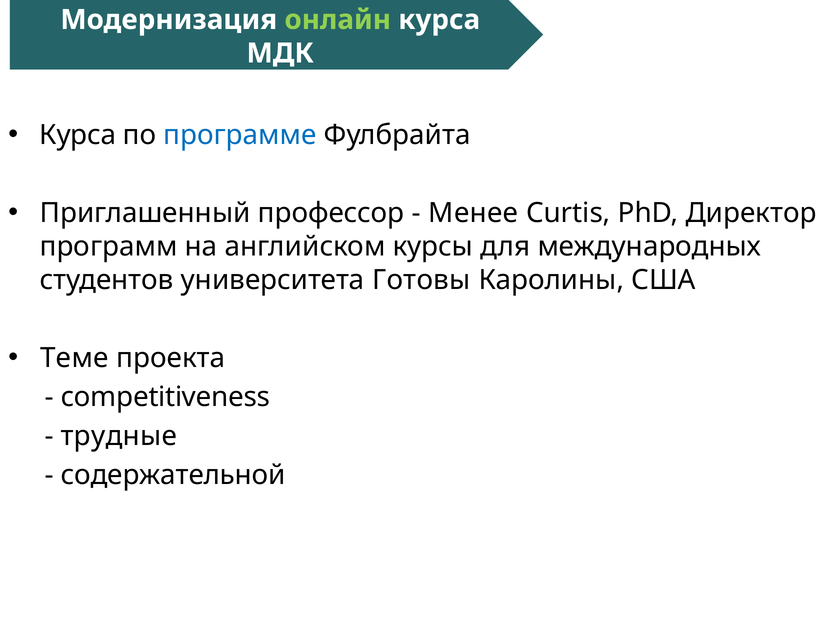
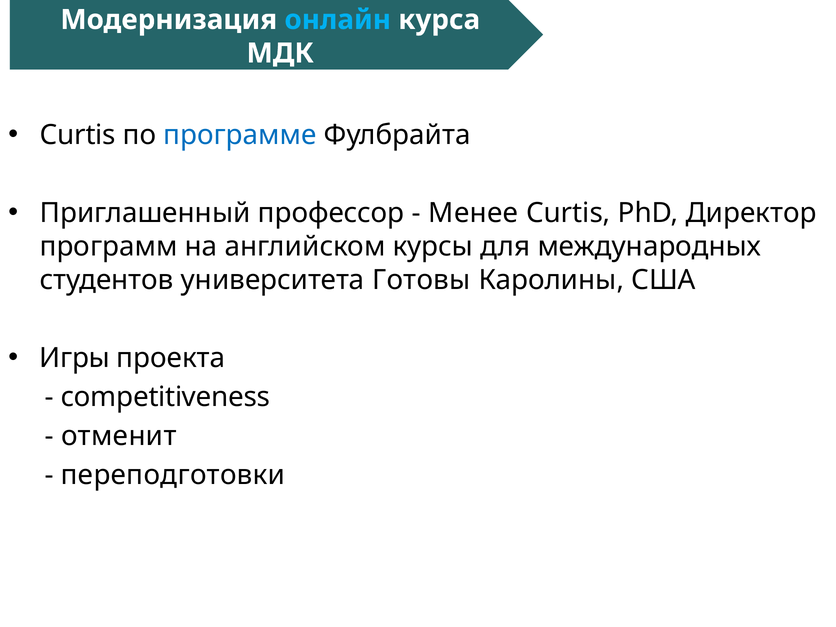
онлайн colour: light green -> light blue
Курса at (78, 135): Курса -> Curtis
Теме: Теме -> Игры
трудные: трудные -> отменит
содержательной: содержательной -> переподготовки
